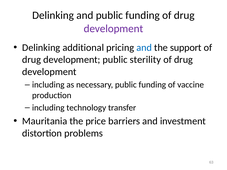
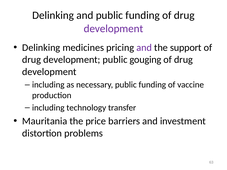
additional: additional -> medicines
and at (144, 48) colour: blue -> purple
sterility: sterility -> gouging
